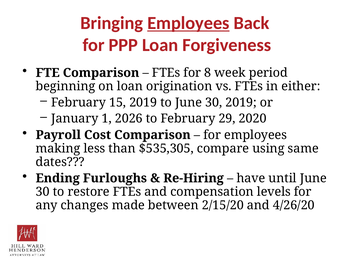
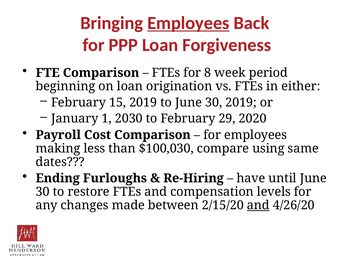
2026: 2026 -> 2030
$535,305: $535,305 -> $100,030
and at (258, 205) underline: none -> present
